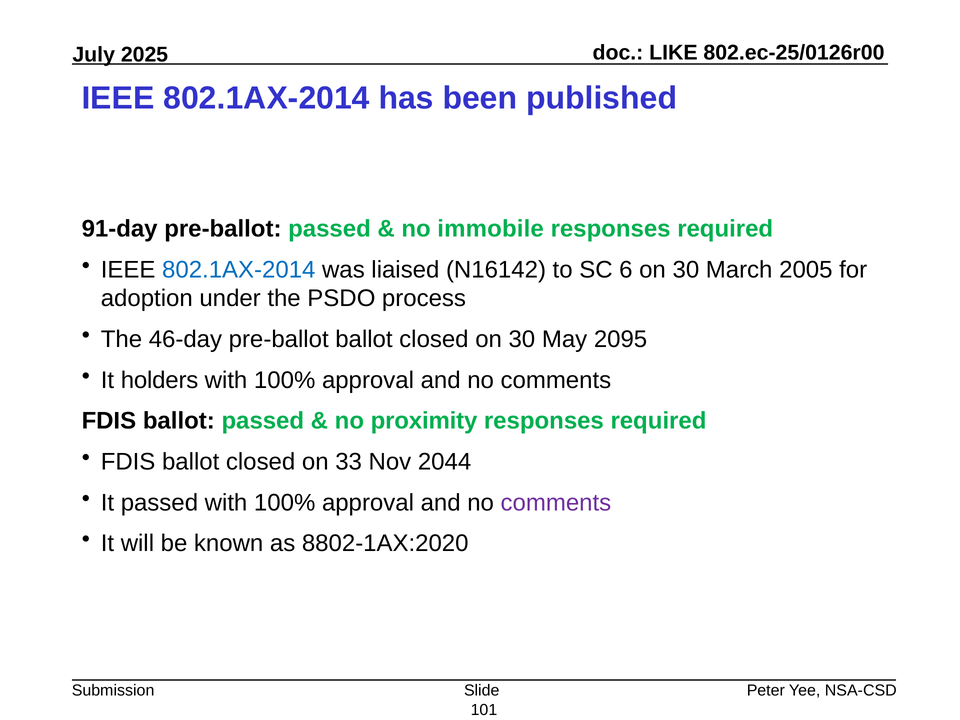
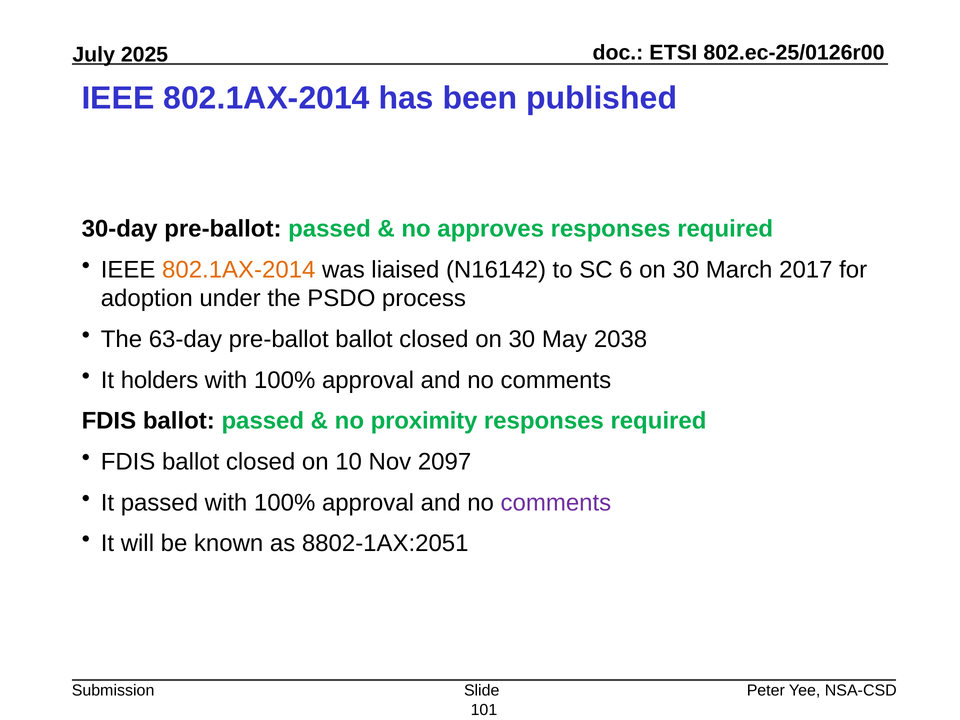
LIKE: LIKE -> ETSI
91-day: 91-day -> 30-day
immobile: immobile -> approves
802.1AX-2014 at (239, 270) colour: blue -> orange
2005: 2005 -> 2017
46-day: 46-day -> 63-day
2095: 2095 -> 2038
33: 33 -> 10
2044: 2044 -> 2097
8802-1AX:2020: 8802-1AX:2020 -> 8802-1AX:2051
